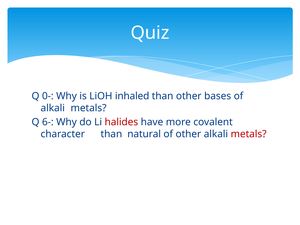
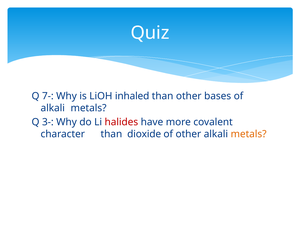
0-: 0- -> 7-
6-: 6- -> 3-
natural: natural -> dioxide
metals at (249, 134) colour: red -> orange
